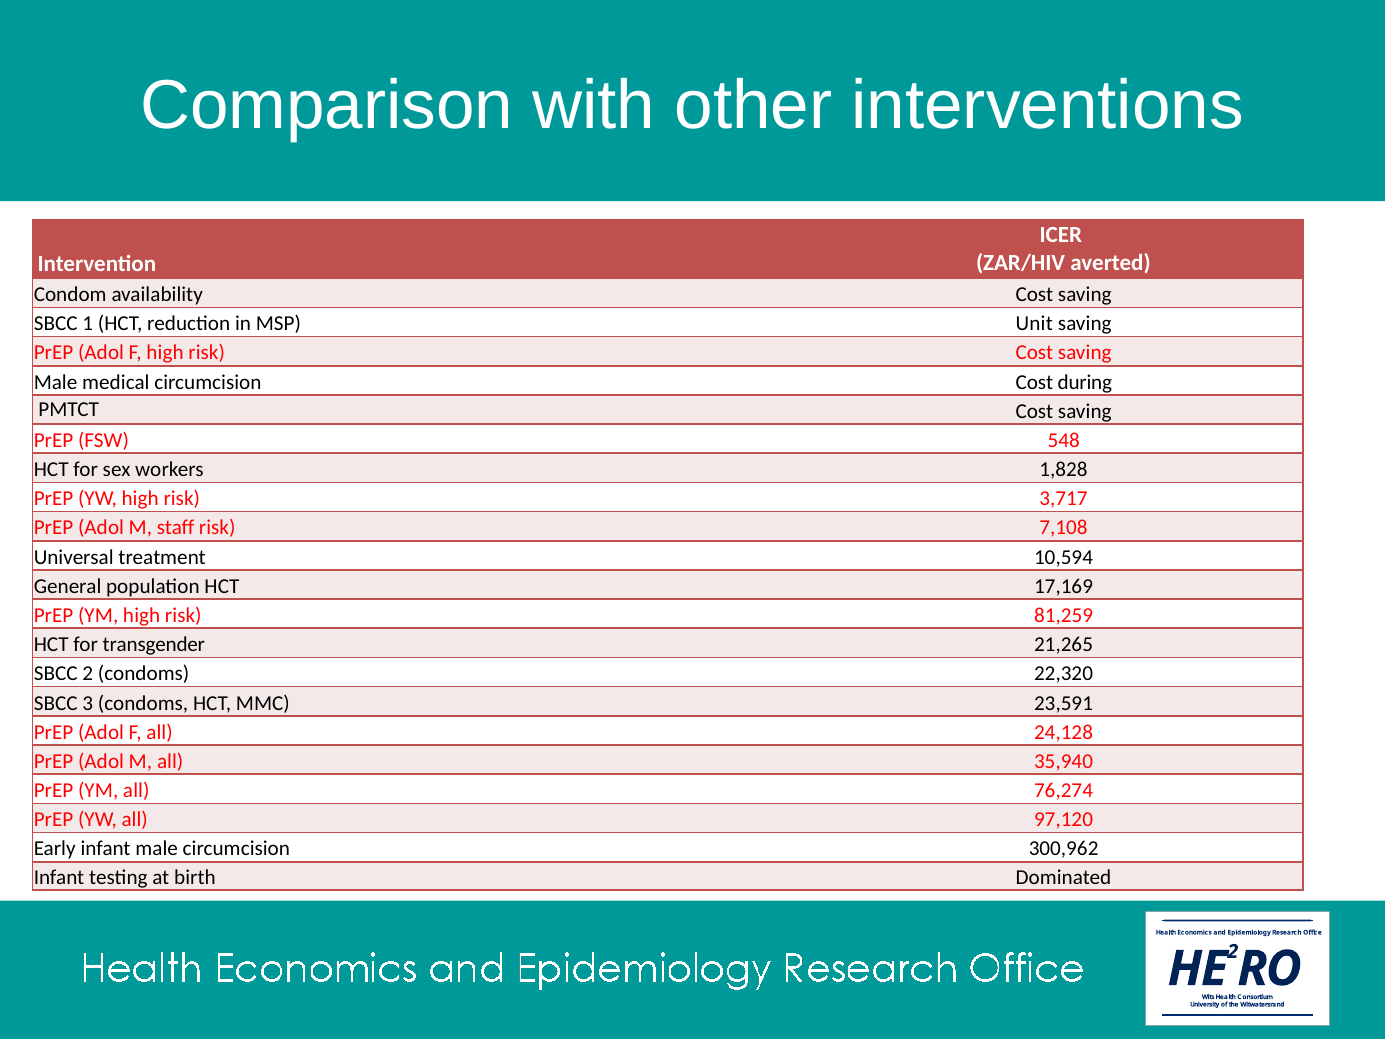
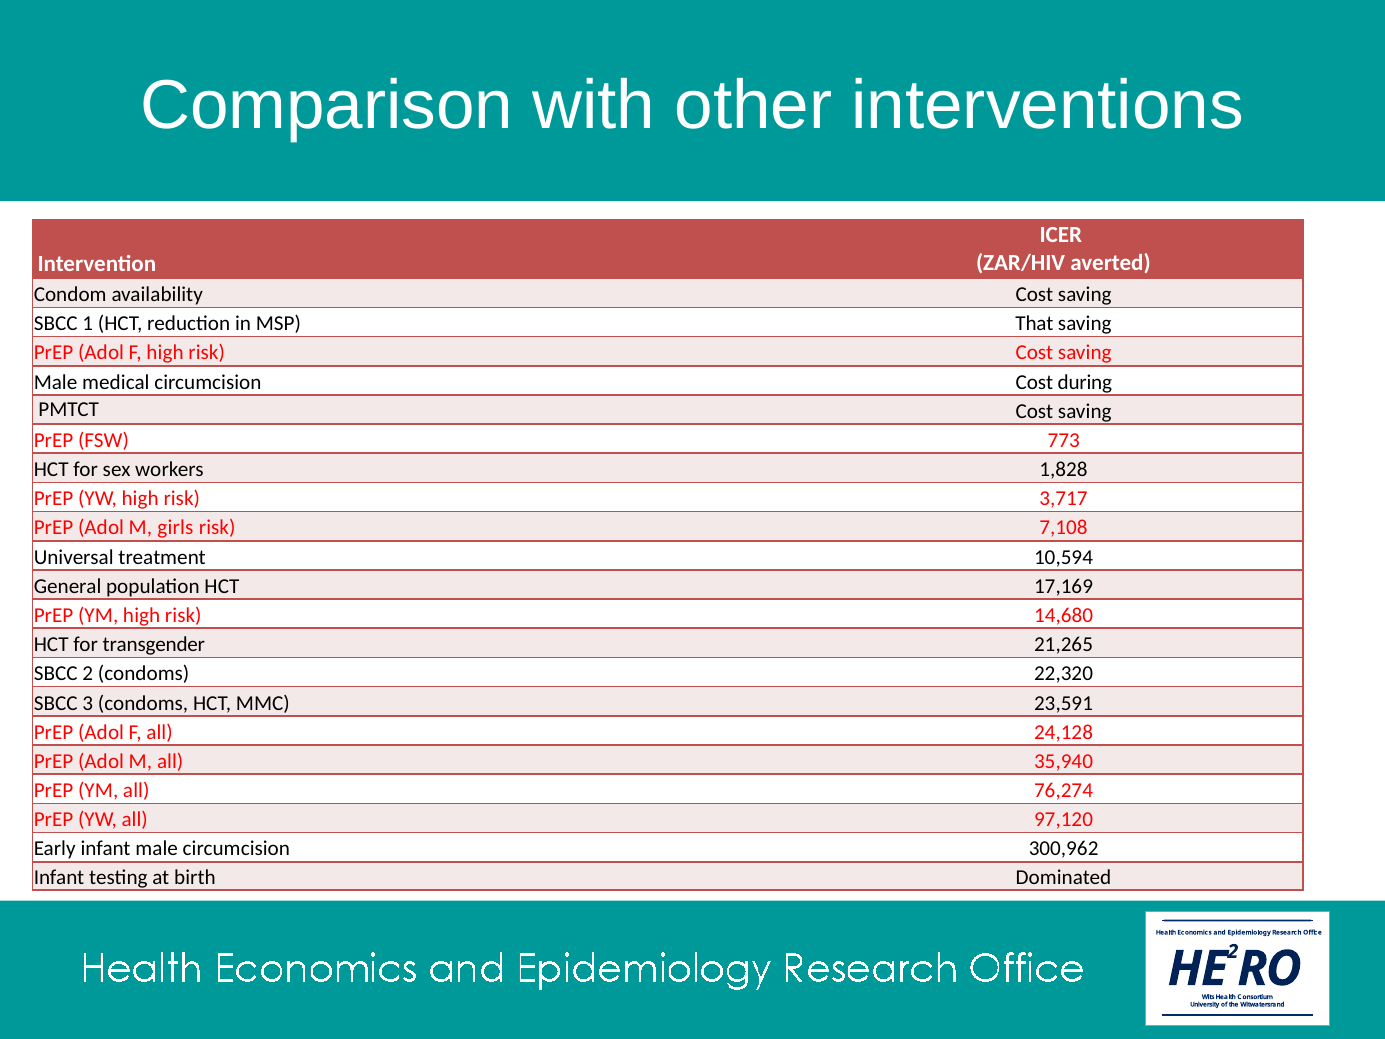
Unit: Unit -> That
548: 548 -> 773
staff: staff -> girls
81,259: 81,259 -> 14,680
